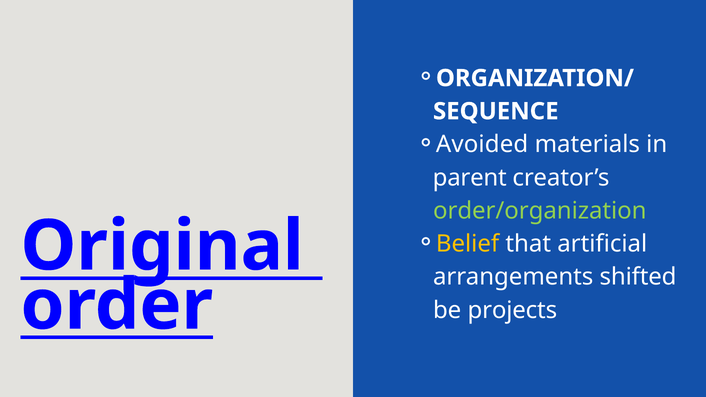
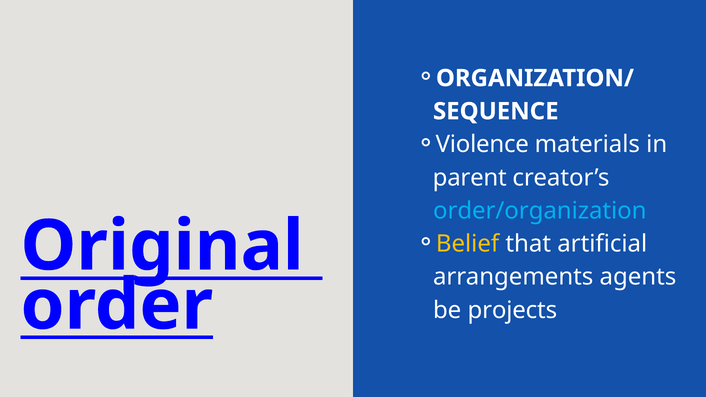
Avoided: Avoided -> Violence
order/organization colour: light green -> light blue
shifted: shifted -> agents
